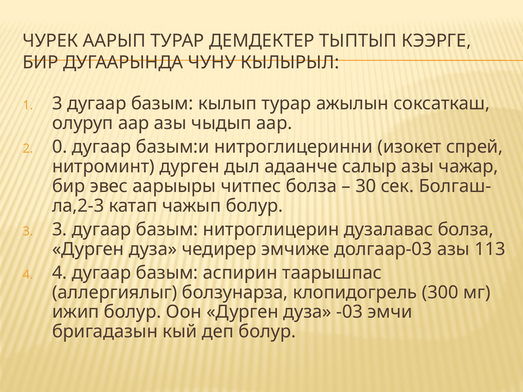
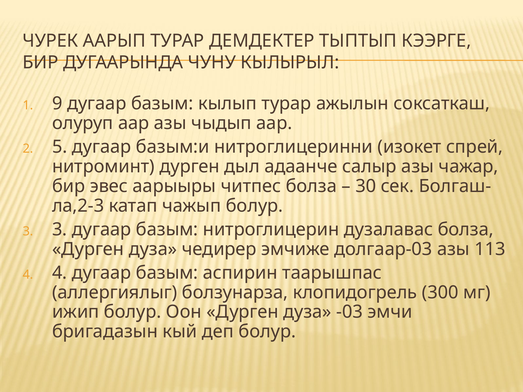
1 3: 3 -> 9
0: 0 -> 5
